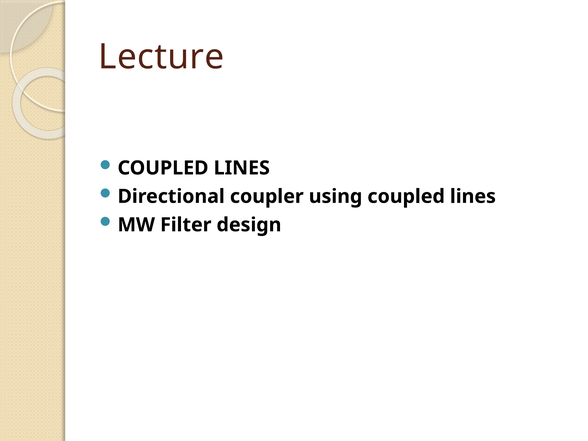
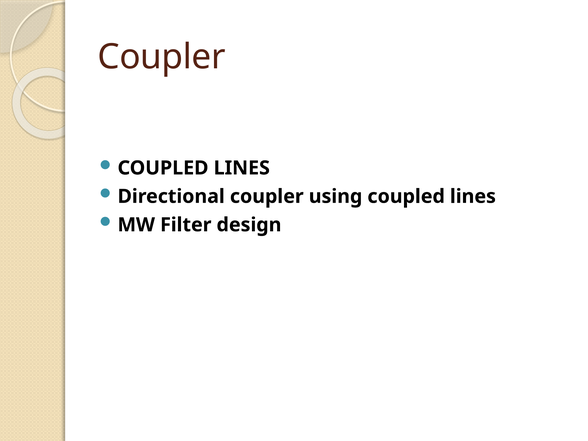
Lecture at (161, 57): Lecture -> Coupler
